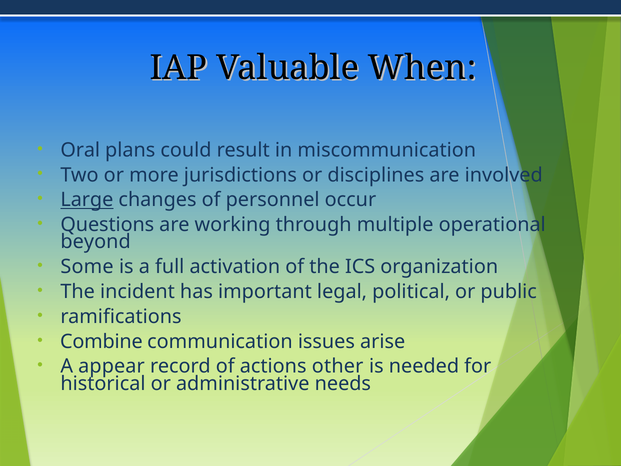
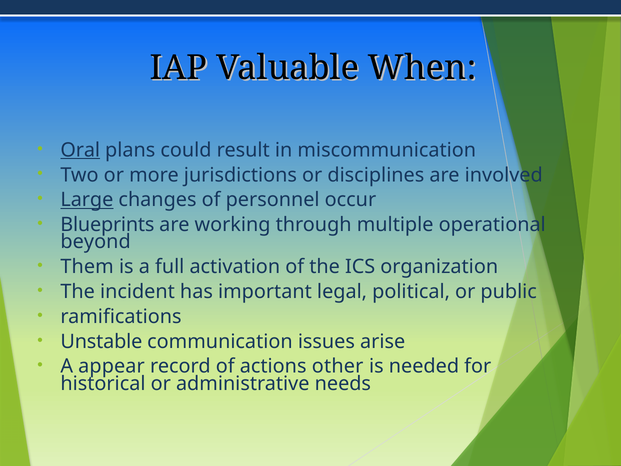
Oral underline: none -> present
Questions: Questions -> Blueprints
Some: Some -> Them
Combine: Combine -> Unstable
